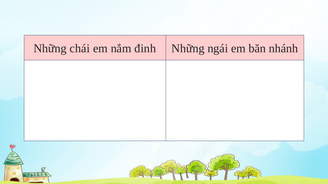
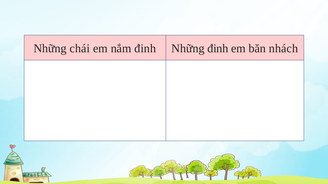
Những ngái: ngái -> đinh
nhánh: nhánh -> nhách
